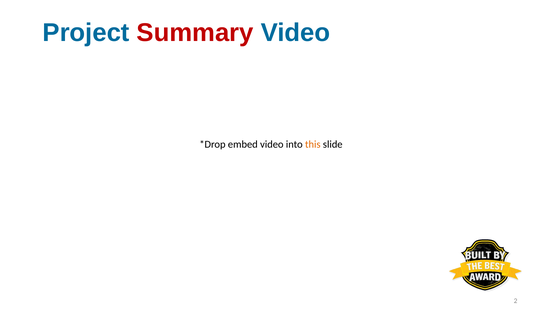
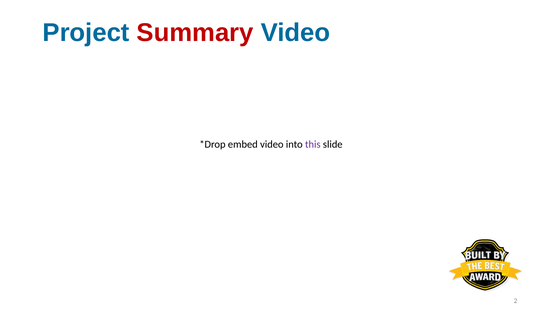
this colour: orange -> purple
